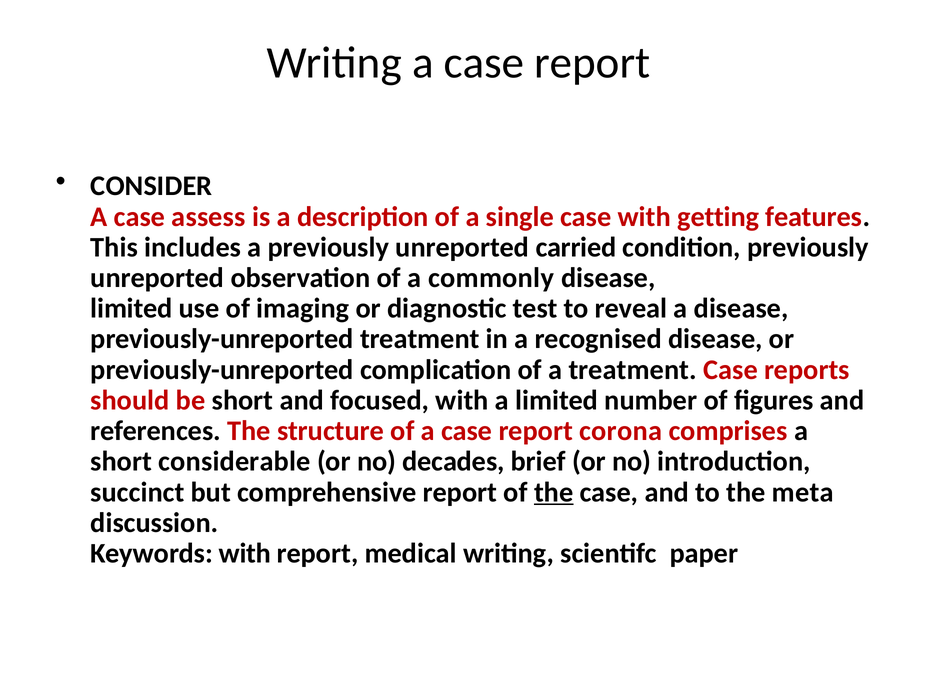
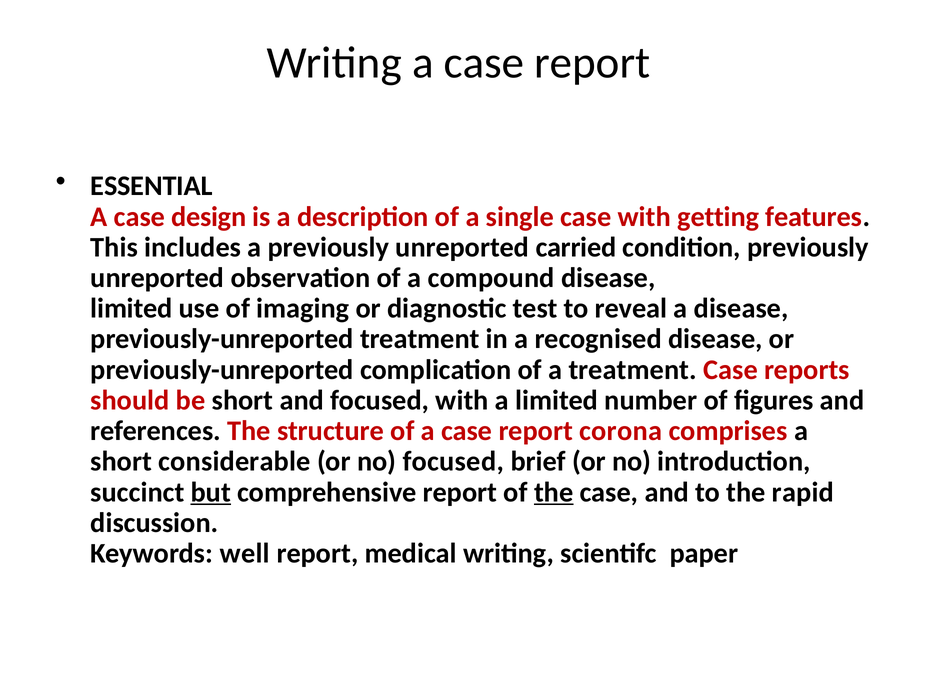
CONSIDER: CONSIDER -> ESSENTIAL
assess: assess -> design
commonly: commonly -> compound
no decades: decades -> focused
but underline: none -> present
meta: meta -> rapid
Keywords with: with -> well
